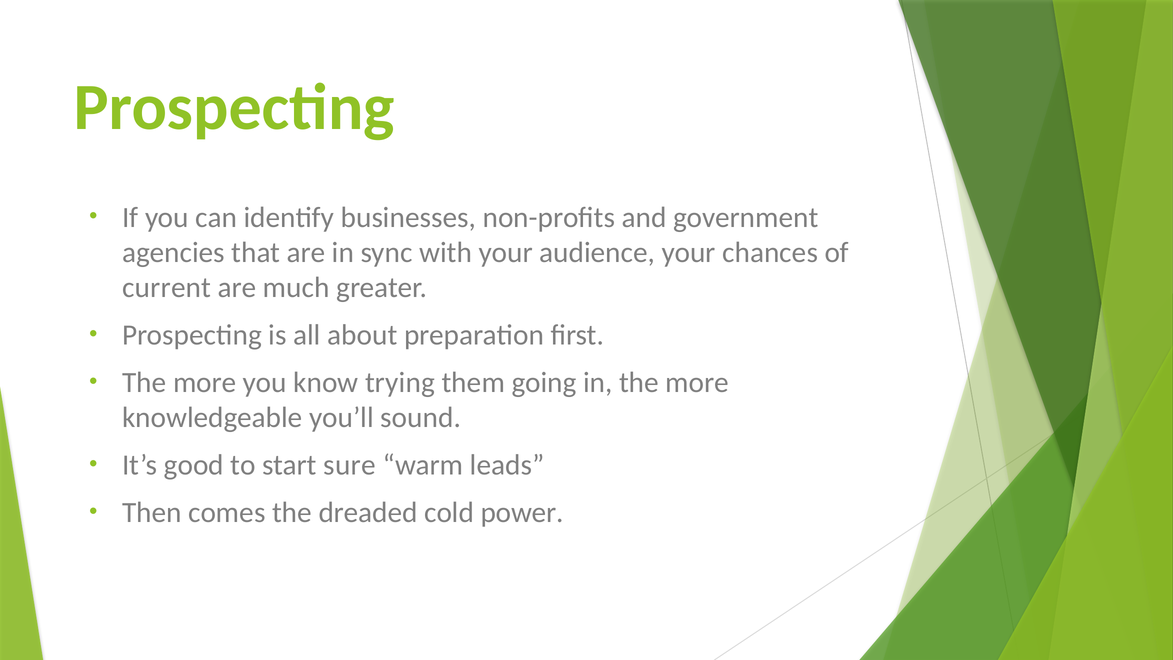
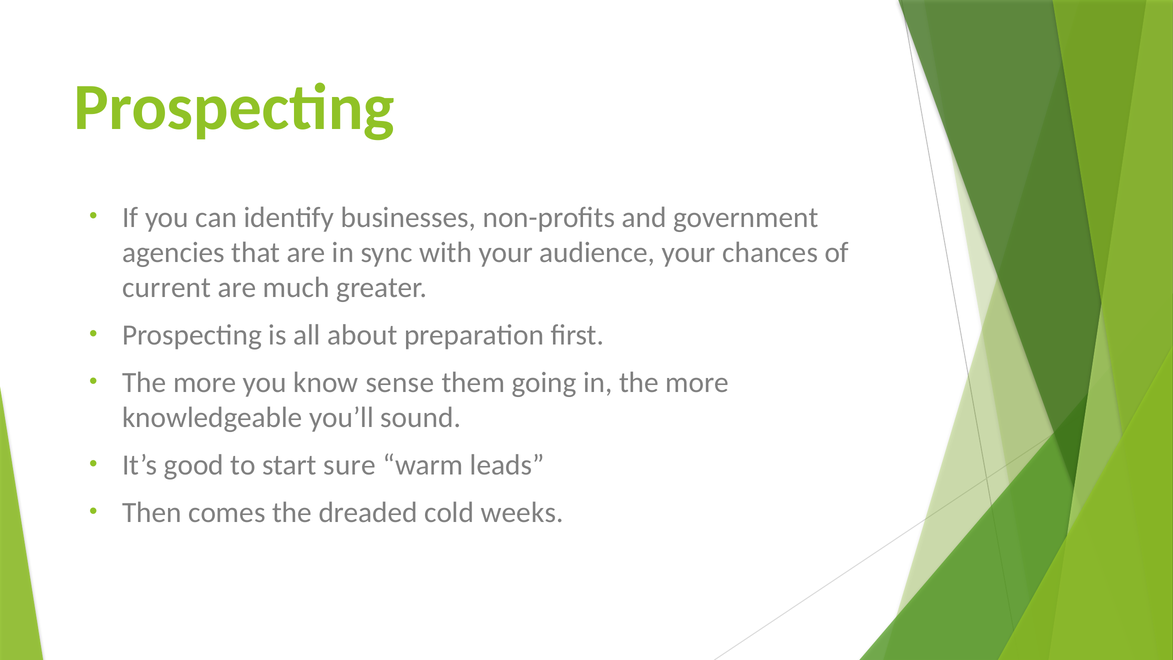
trying: trying -> sense
power: power -> weeks
